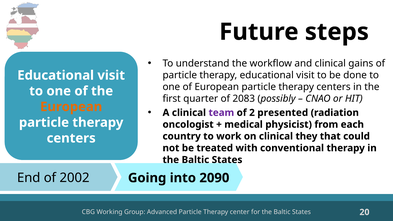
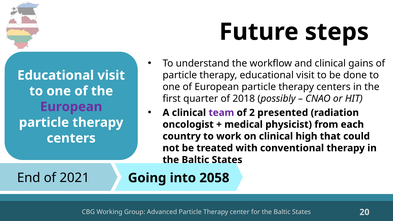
2083: 2083 -> 2018
European at (71, 107) colour: orange -> purple
they: they -> high
2002: 2002 -> 2021
2090: 2090 -> 2058
